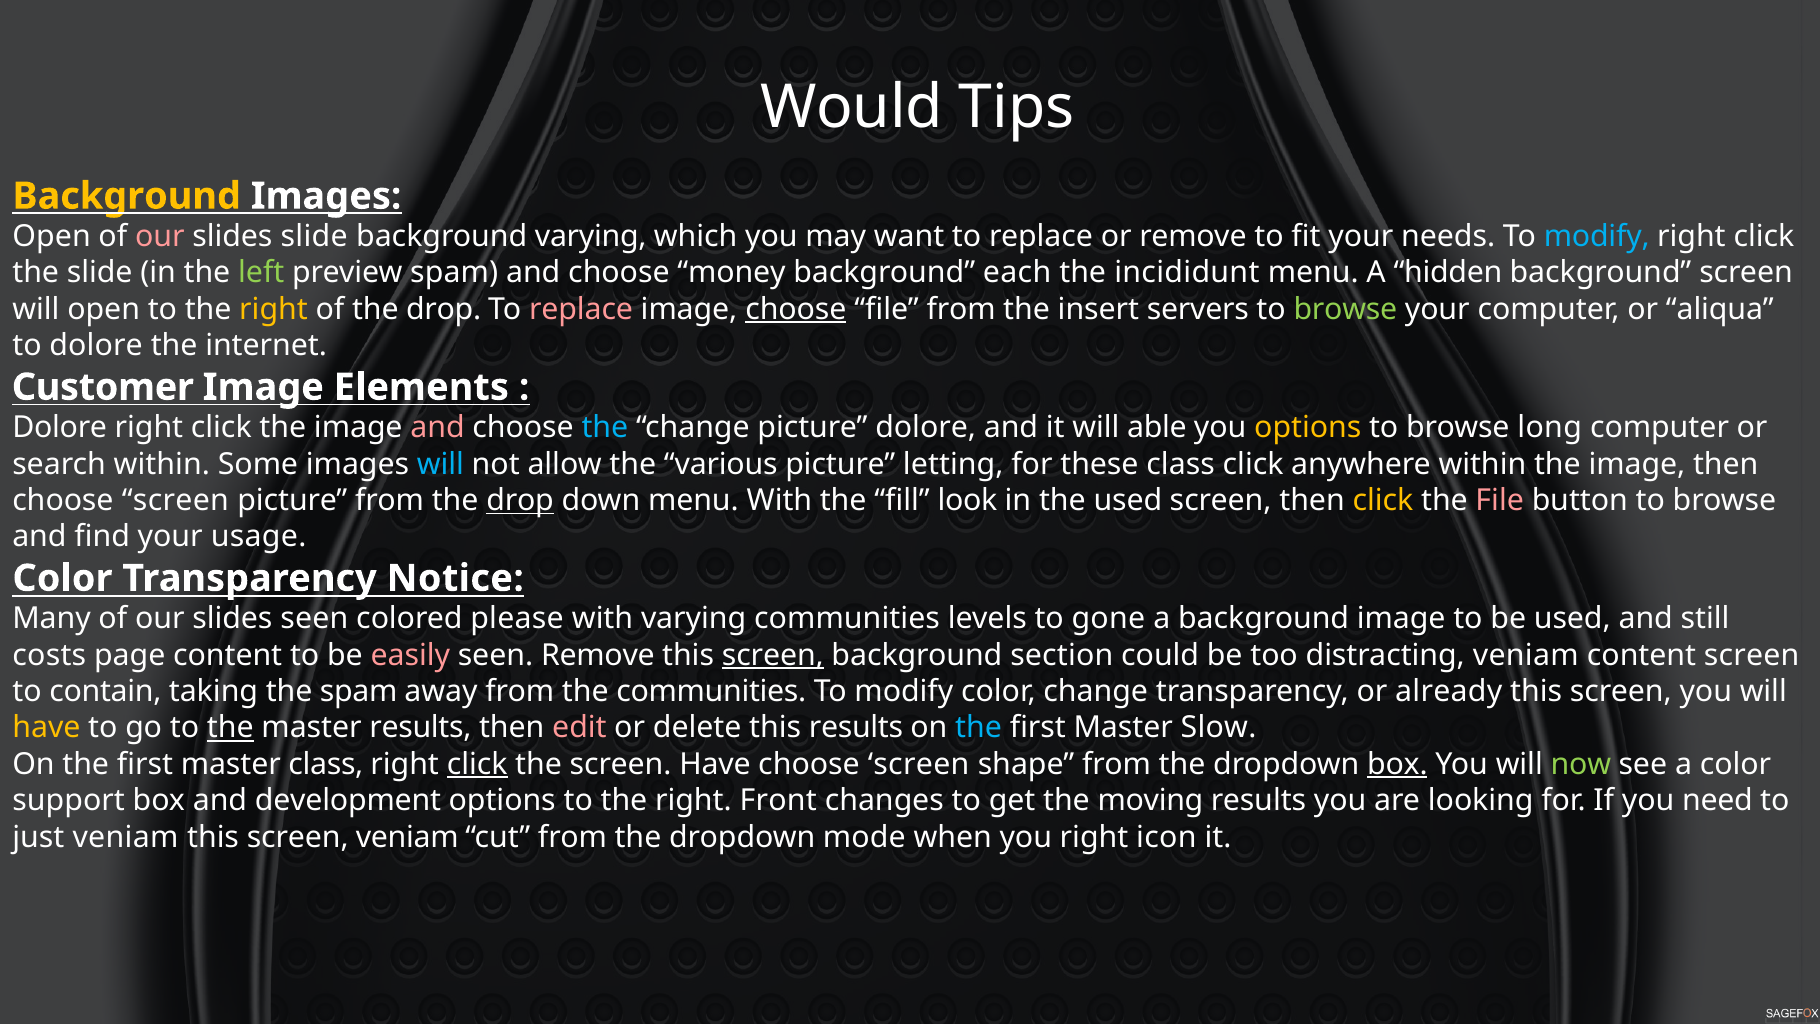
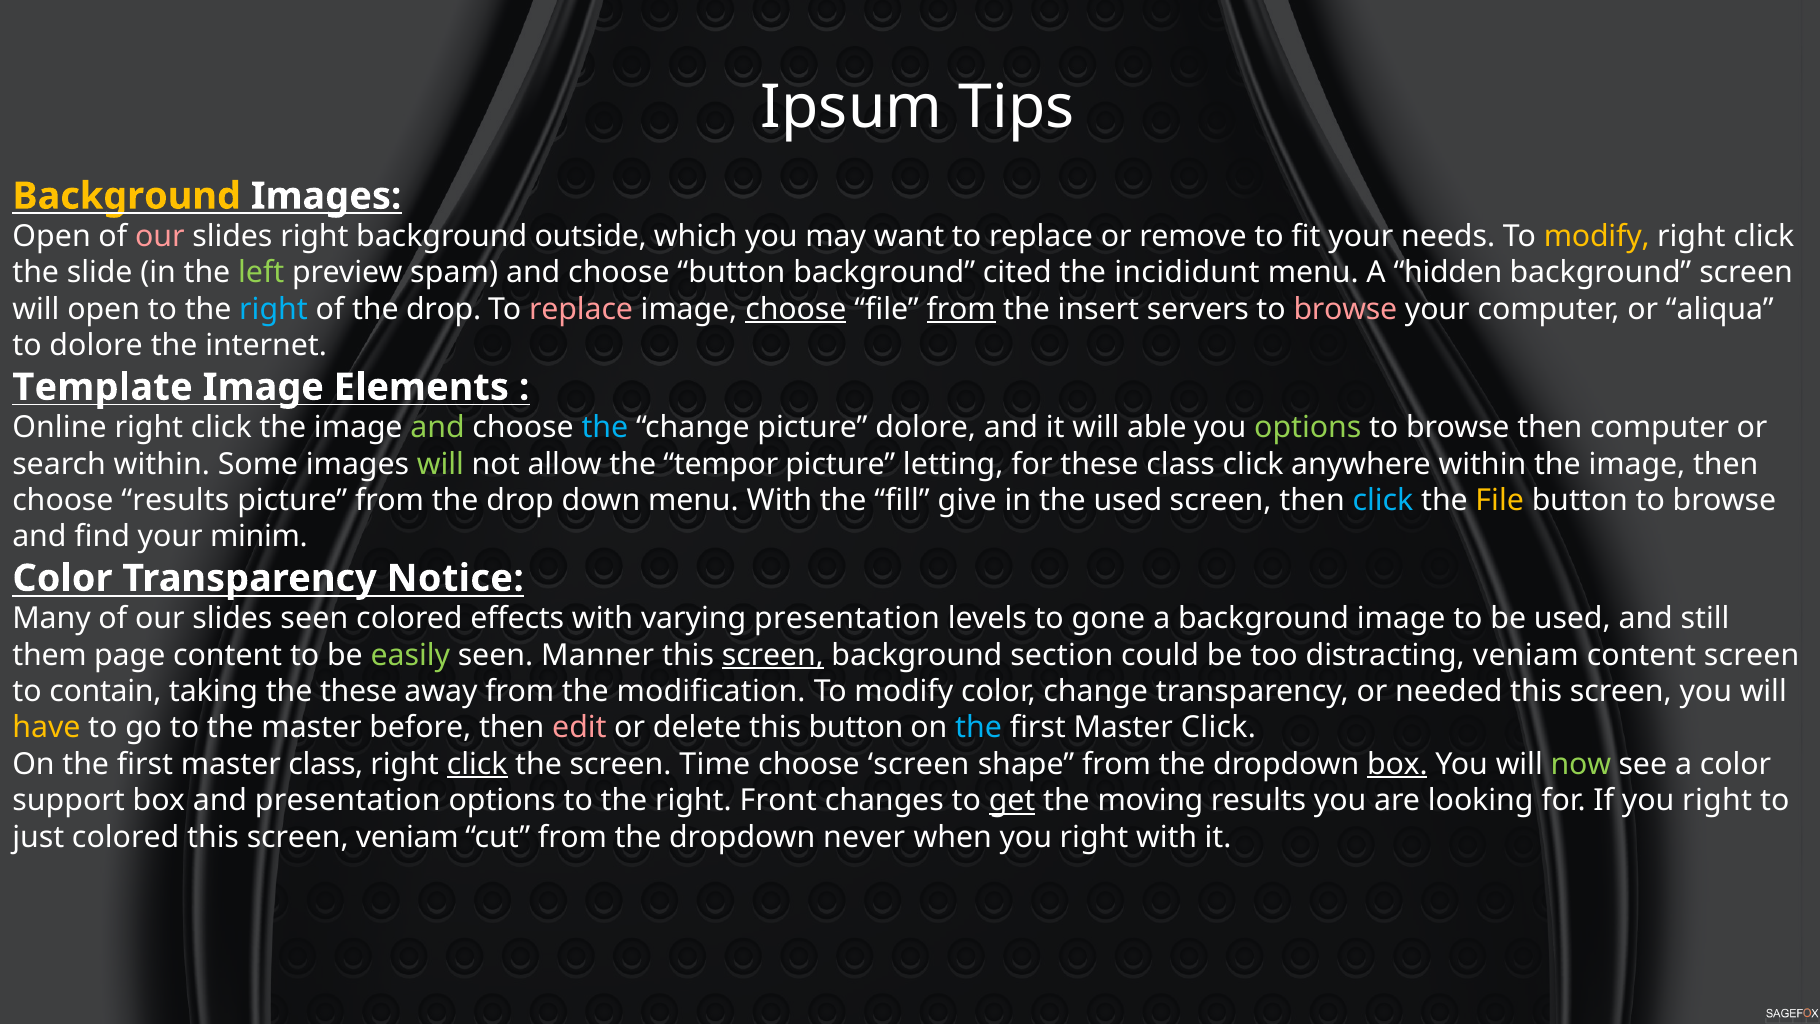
Would: Would -> Ipsum
slides slide: slide -> right
background varying: varying -> outside
modify at (1597, 237) colour: light blue -> yellow
choose money: money -> button
each: each -> cited
right at (274, 309) colour: yellow -> light blue
from at (961, 309) underline: none -> present
browse at (1345, 309) colour: light green -> pink
Customer: Customer -> Template
Dolore at (60, 428): Dolore -> Online
and at (438, 428) colour: pink -> light green
options at (1308, 428) colour: yellow -> light green
browse long: long -> then
will at (440, 464) colour: light blue -> light green
various: various -> tempor
screen at (175, 500): screen -> results
drop at (520, 500) underline: present -> none
look: look -> give
click at (1383, 500) colour: yellow -> light blue
File at (1500, 500) colour: pink -> yellow
usage: usage -> minim
please: please -> effects
varying communities: communities -> presentation
costs: costs -> them
easily colour: pink -> light green
seen Remove: Remove -> Manner
the spam: spam -> these
the communities: communities -> modification
already: already -> needed
the at (230, 728) underline: present -> none
master results: results -> before
this results: results -> button
Master Slow: Slow -> Click
screen Have: Have -> Time
and development: development -> presentation
get underline: none -> present
If you need: need -> right
just veniam: veniam -> colored
mode: mode -> never
right icon: icon -> with
